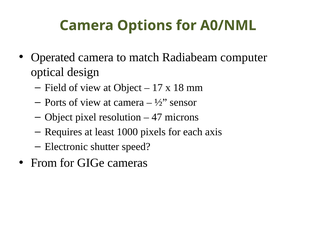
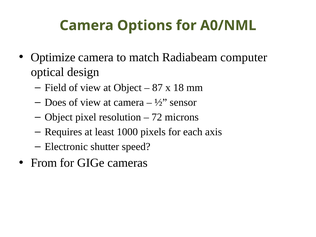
Operated: Operated -> Optimize
17: 17 -> 87
Ports: Ports -> Does
47: 47 -> 72
